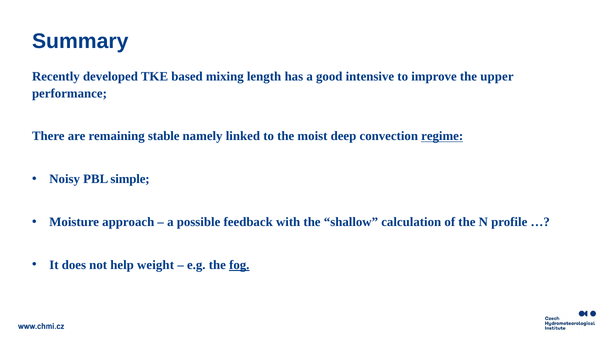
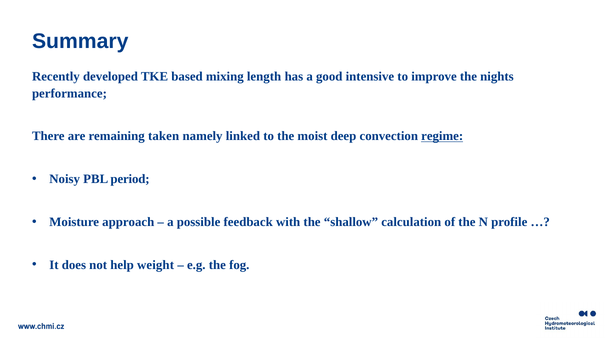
upper: upper -> nights
stable: stable -> taken
simple: simple -> period
fog underline: present -> none
